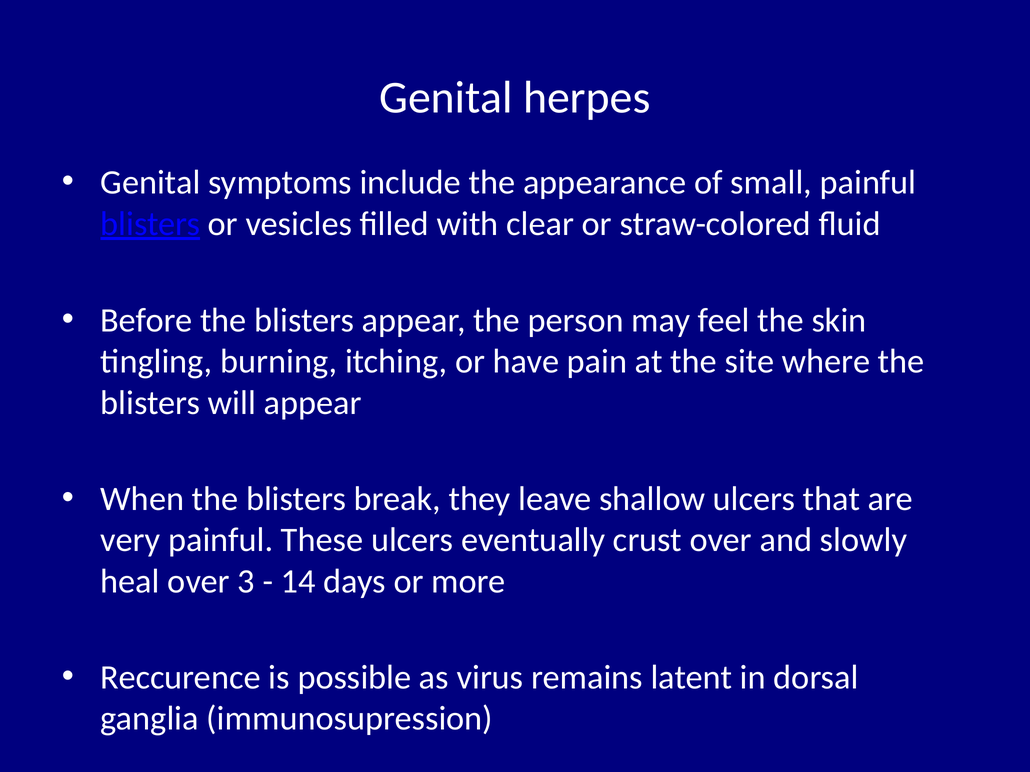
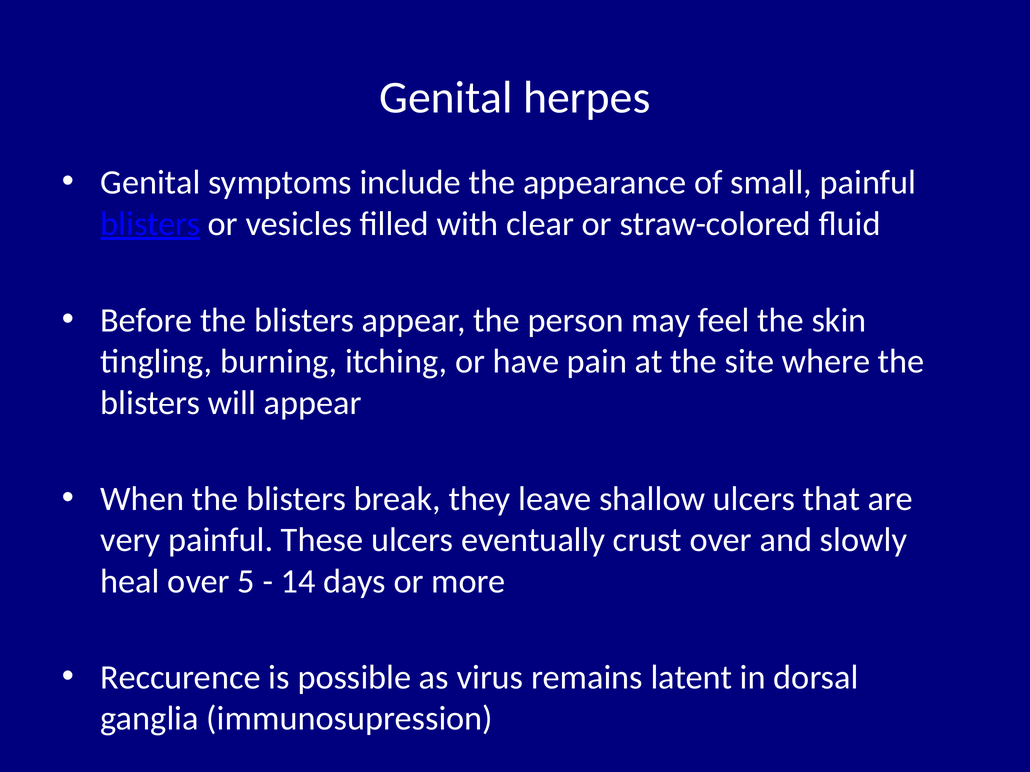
3: 3 -> 5
